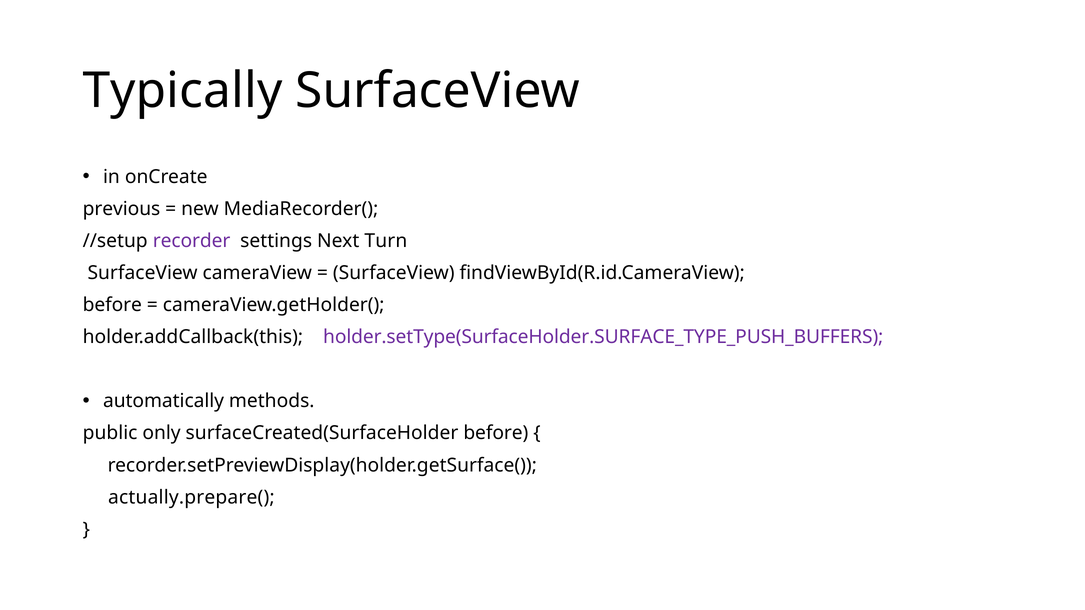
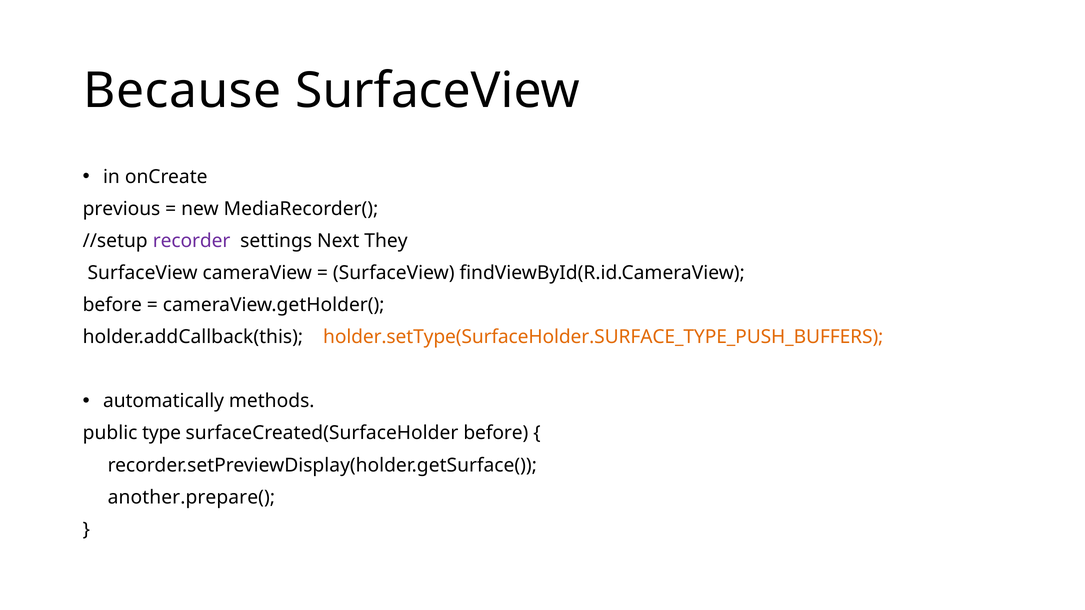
Typically: Typically -> Because
Turn: Turn -> They
holder.setType(SurfaceHolder.SURFACE_TYPE_PUSH_BUFFERS colour: purple -> orange
only: only -> type
actually.prepare(: actually.prepare( -> another.prepare(
